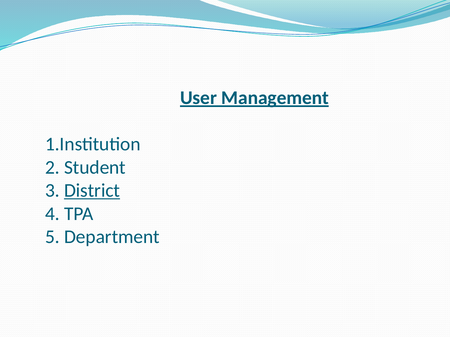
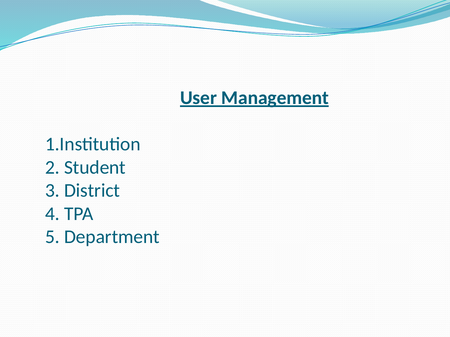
District underline: present -> none
